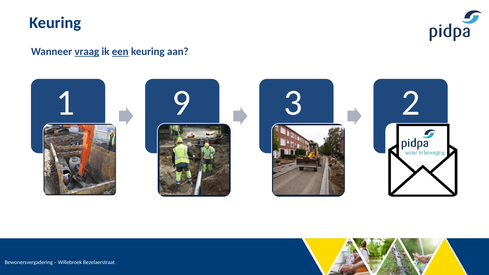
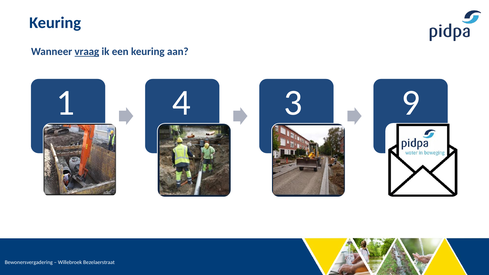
een underline: present -> none
9: 9 -> 4
2: 2 -> 9
